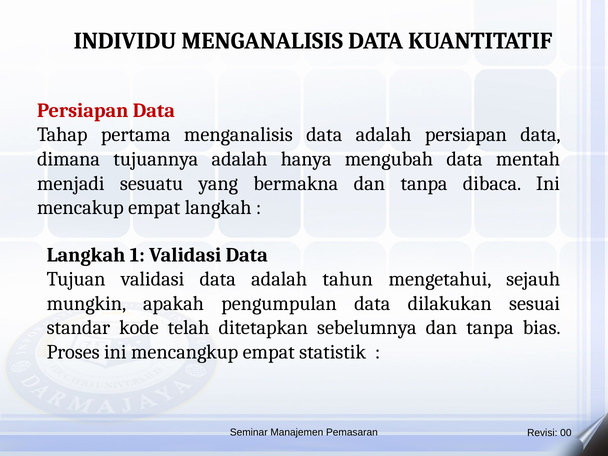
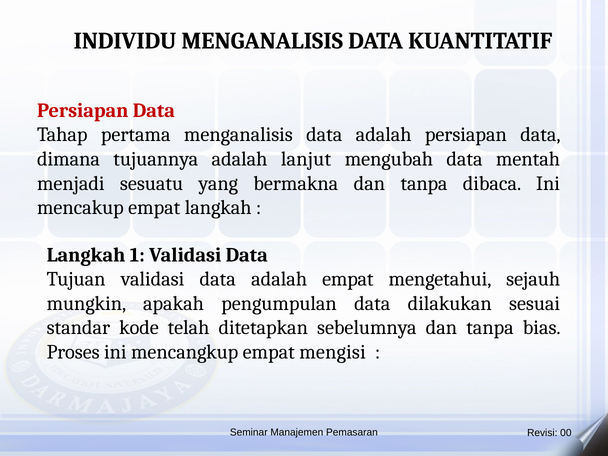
hanya: hanya -> lanjut
adalah tahun: tahun -> empat
statistik: statistik -> mengisi
